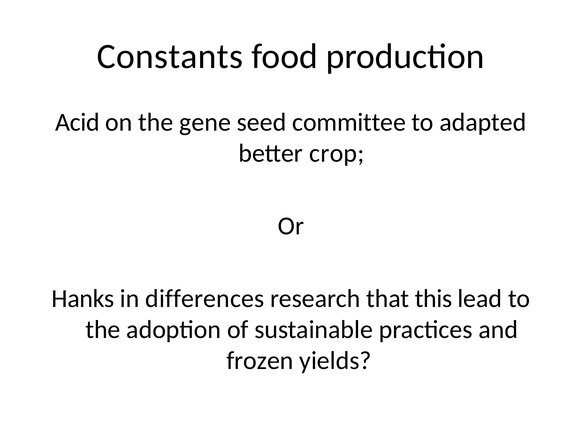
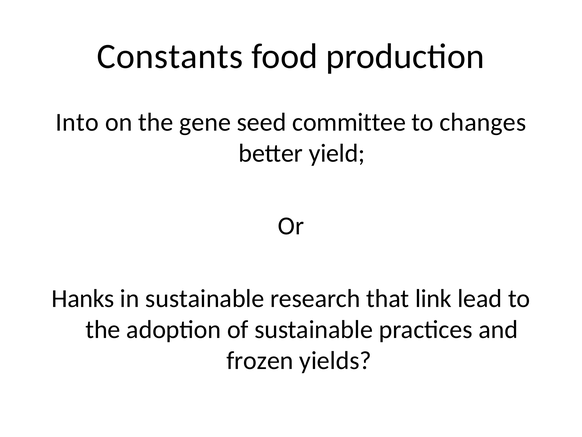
Acid: Acid -> Into
adapted: adapted -> changes
crop: crop -> yield
in differences: differences -> sustainable
this: this -> link
